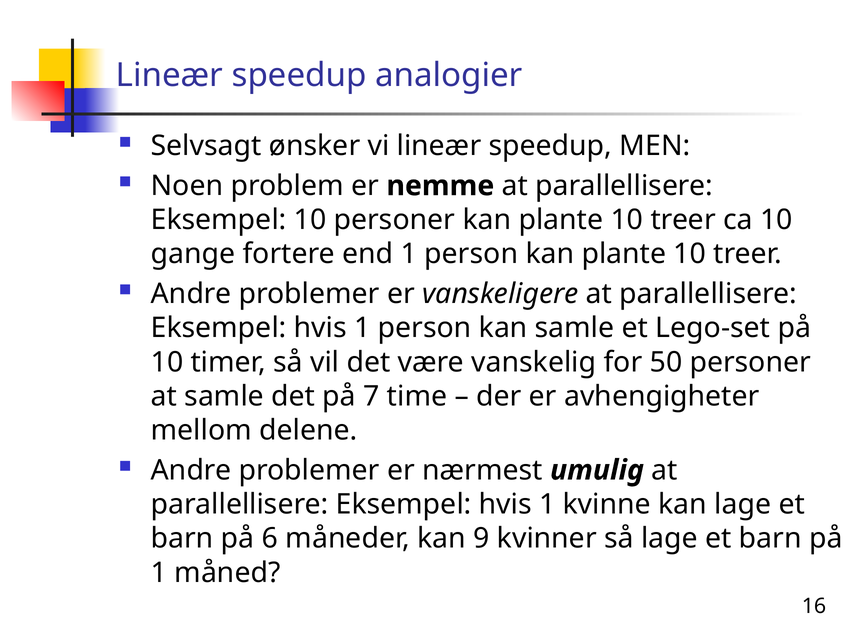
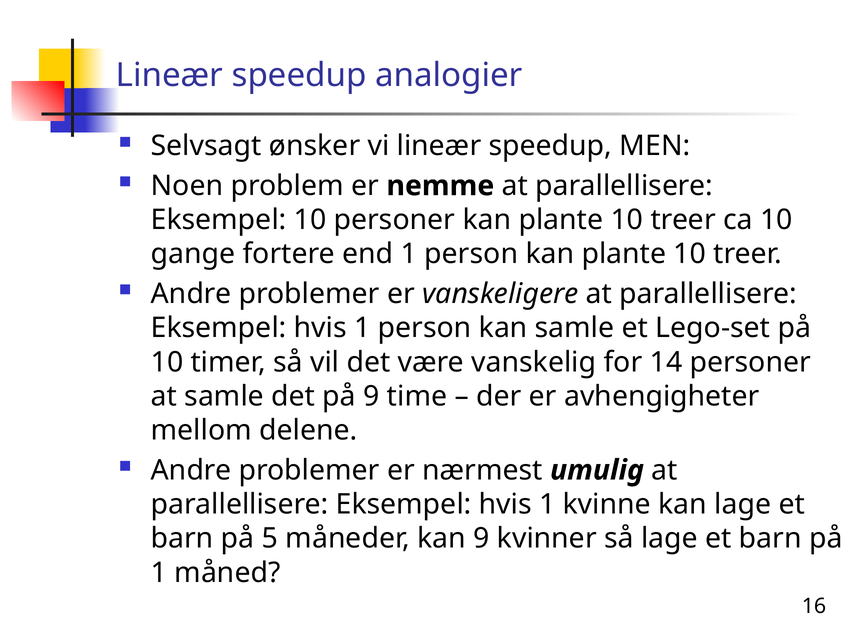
50: 50 -> 14
på 7: 7 -> 9
6: 6 -> 5
